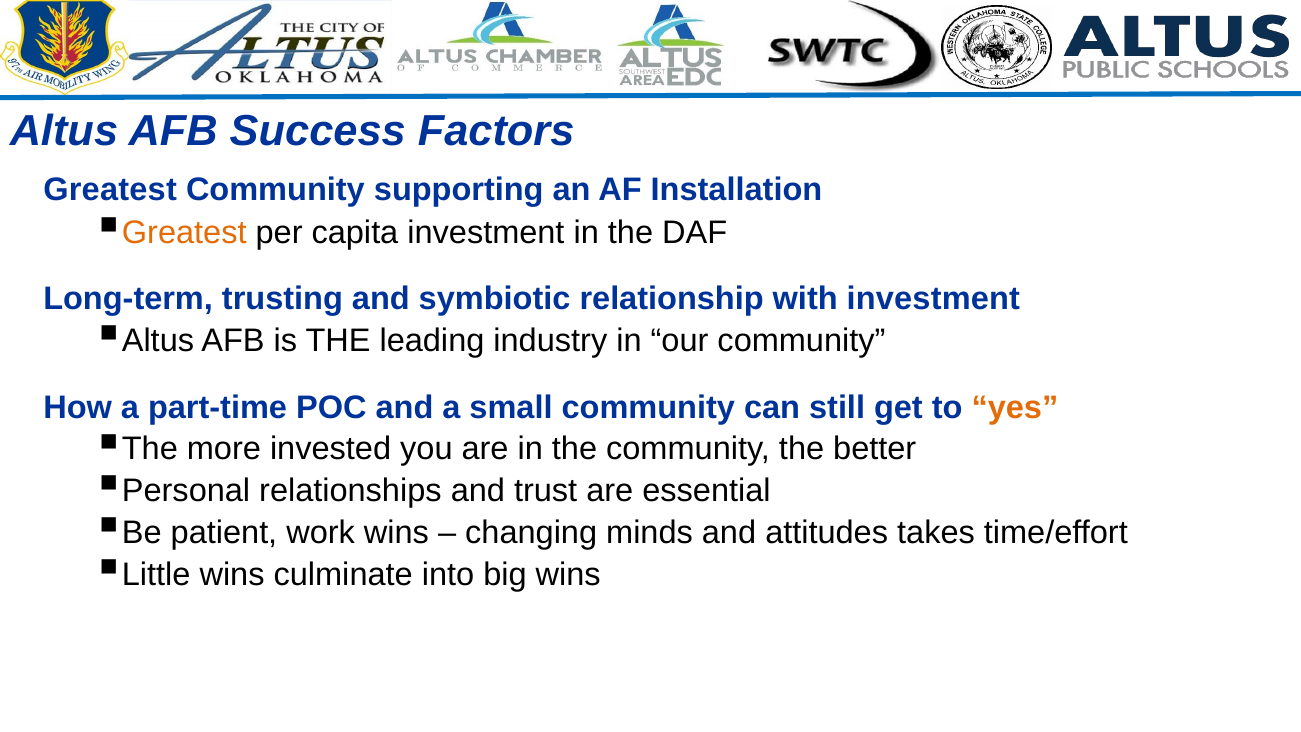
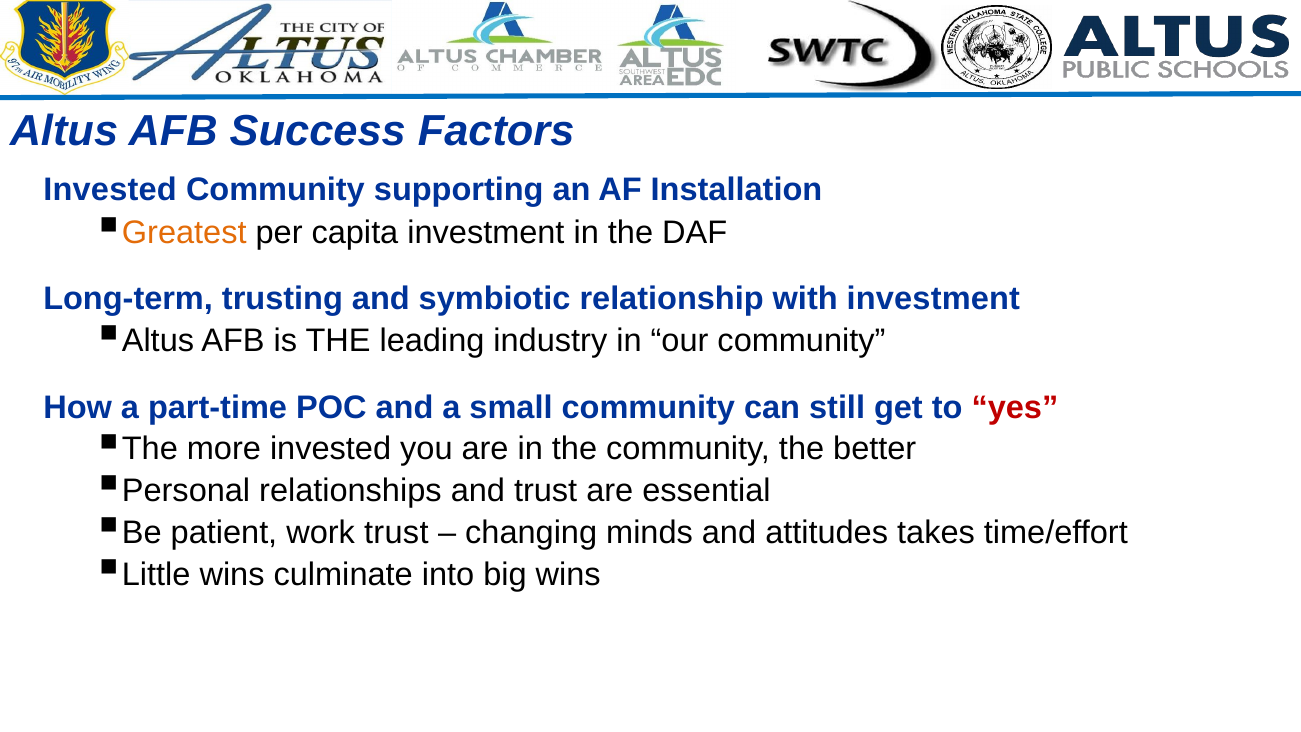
Greatest at (110, 190): Greatest -> Invested
yes colour: orange -> red
work wins: wins -> trust
